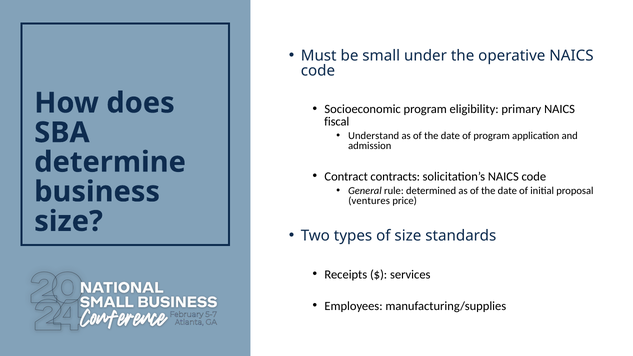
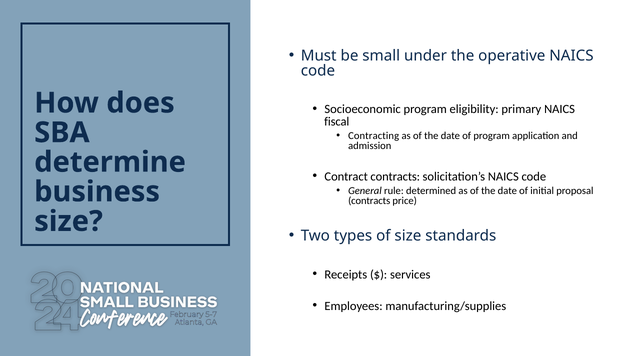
Understand: Understand -> Contracting
ventures at (369, 201): ventures -> contracts
